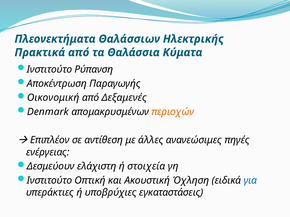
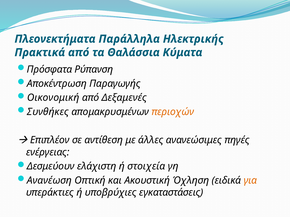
Θαλάσσιων: Θαλάσσιων -> Παράλληλα
Ινστιτούτο at (49, 70): Ινστιτούτο -> Πρόσφατα
Denmark: Denmark -> Συνθήκες
Ινστιτούτο at (49, 181): Ινστιτούτο -> Ανανέωση
για colour: blue -> orange
